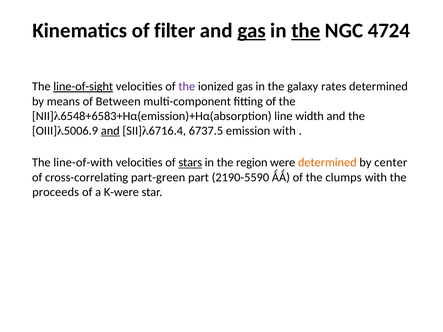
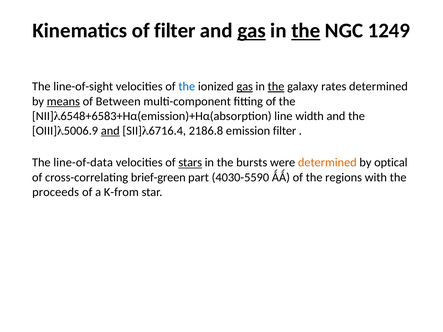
4724: 4724 -> 1249
line-of-sight underline: present -> none
the at (187, 87) colour: purple -> blue
gas at (245, 87) underline: none -> present
the at (276, 87) underline: none -> present
means underline: none -> present
6737.5: 6737.5 -> 2186.8
emission with: with -> filter
line-of-with: line-of-with -> line-of-data
region: region -> bursts
center: center -> optical
part-green: part-green -> brief-green
2190-5590: 2190-5590 -> 4030-5590
clumps: clumps -> regions
K-were: K-were -> K-from
